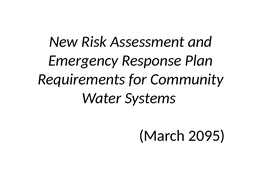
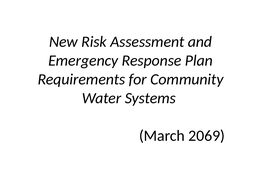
2095: 2095 -> 2069
